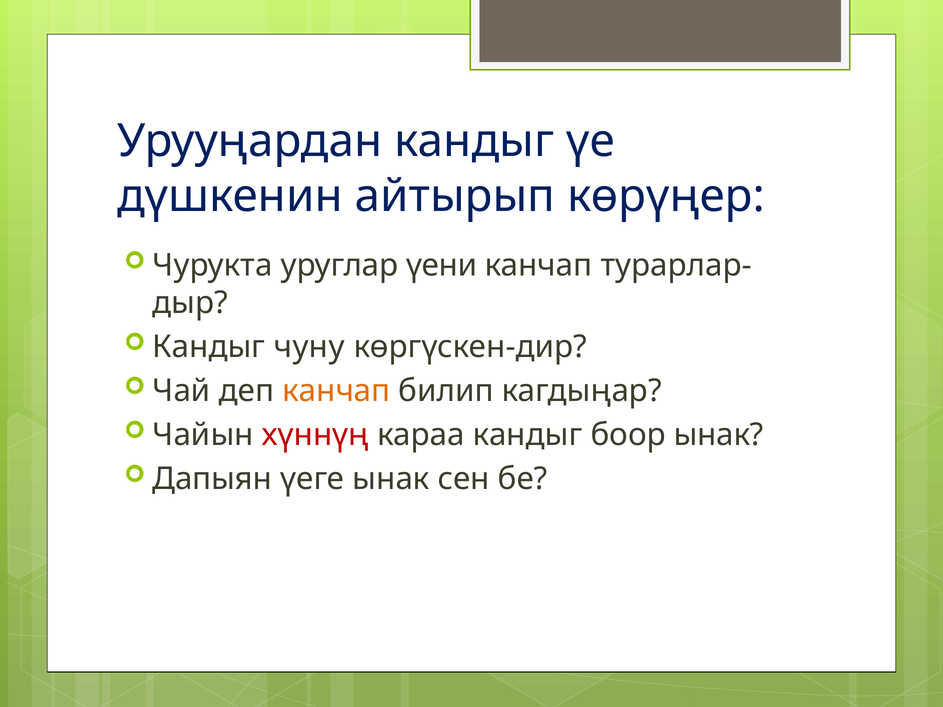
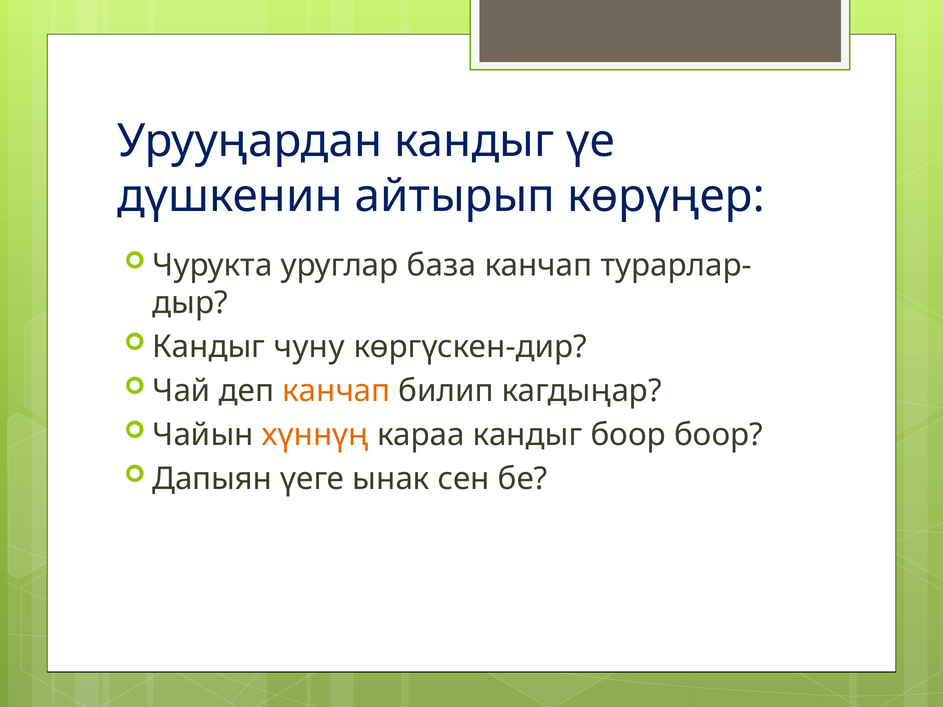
үени: үени -> база
хүннүң colour: red -> orange
боор ынак: ынак -> боор
